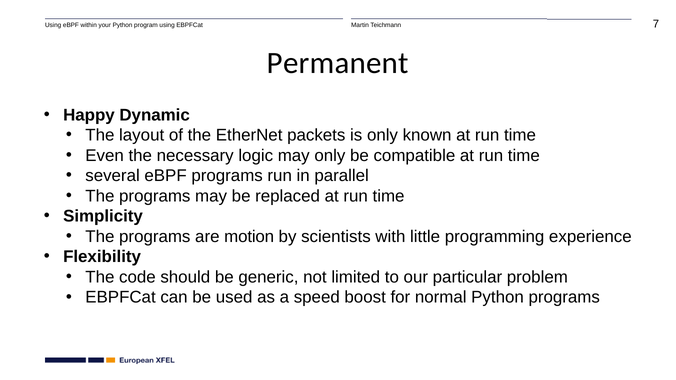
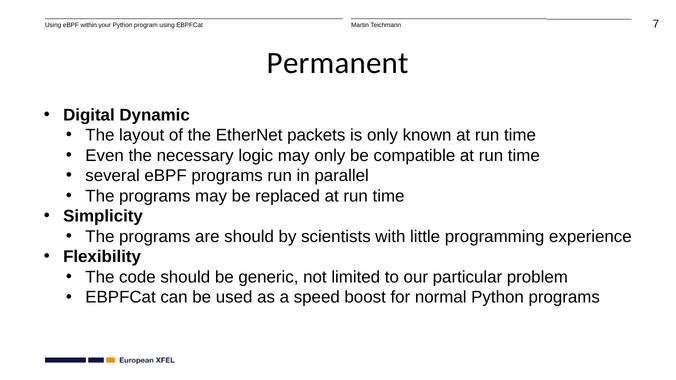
Happy: Happy -> Digital
are motion: motion -> should
